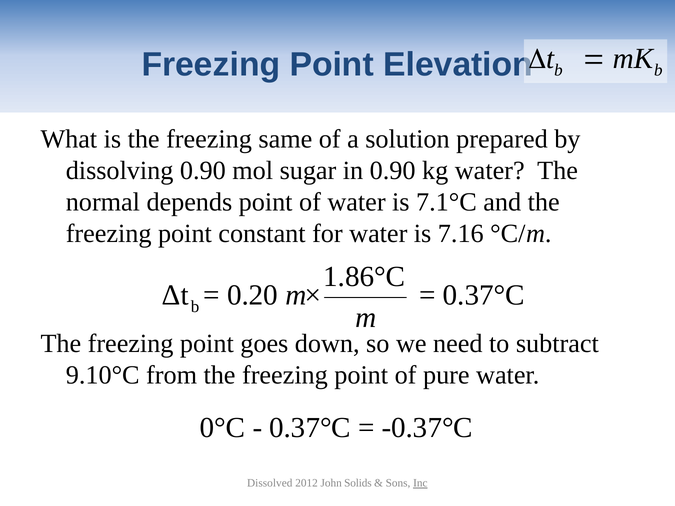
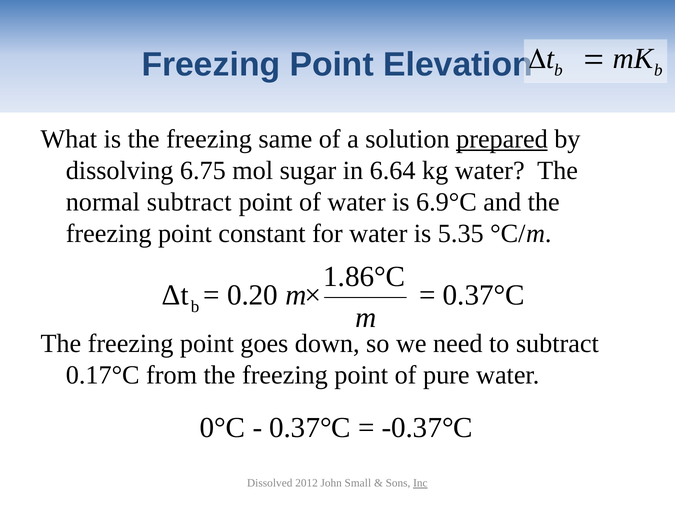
prepared underline: none -> present
dissolving 0.90: 0.90 -> 6.75
in 0.90: 0.90 -> 6.64
normal depends: depends -> subtract
7.1°C: 7.1°C -> 6.9°C
7.16: 7.16 -> 5.35
9.10°C: 9.10°C -> 0.17°C
Solids: Solids -> Small
